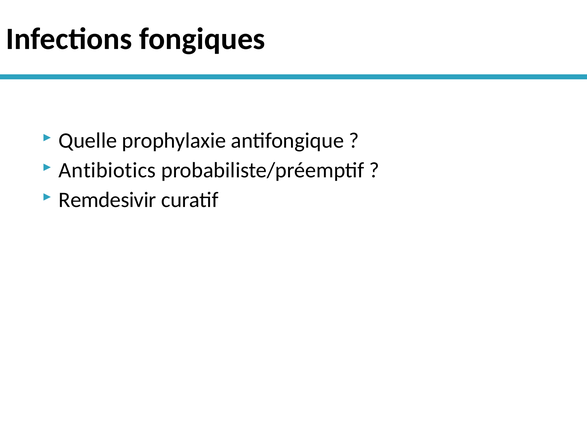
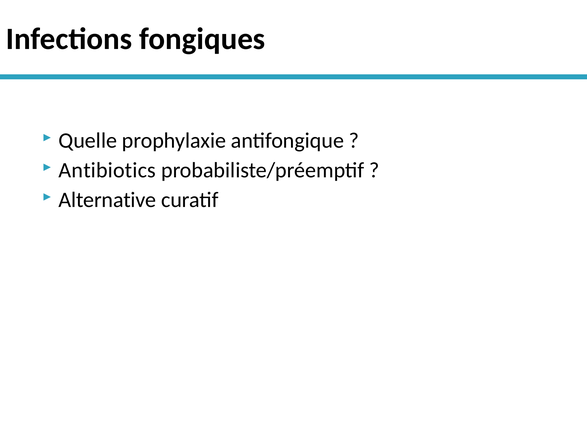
Remdesivir: Remdesivir -> Alternative
